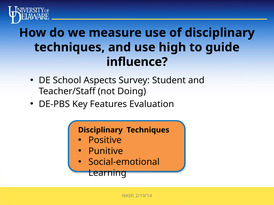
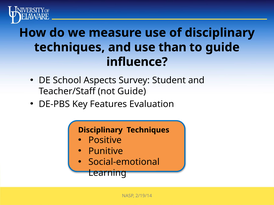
high: high -> than
not Doing: Doing -> Guide
